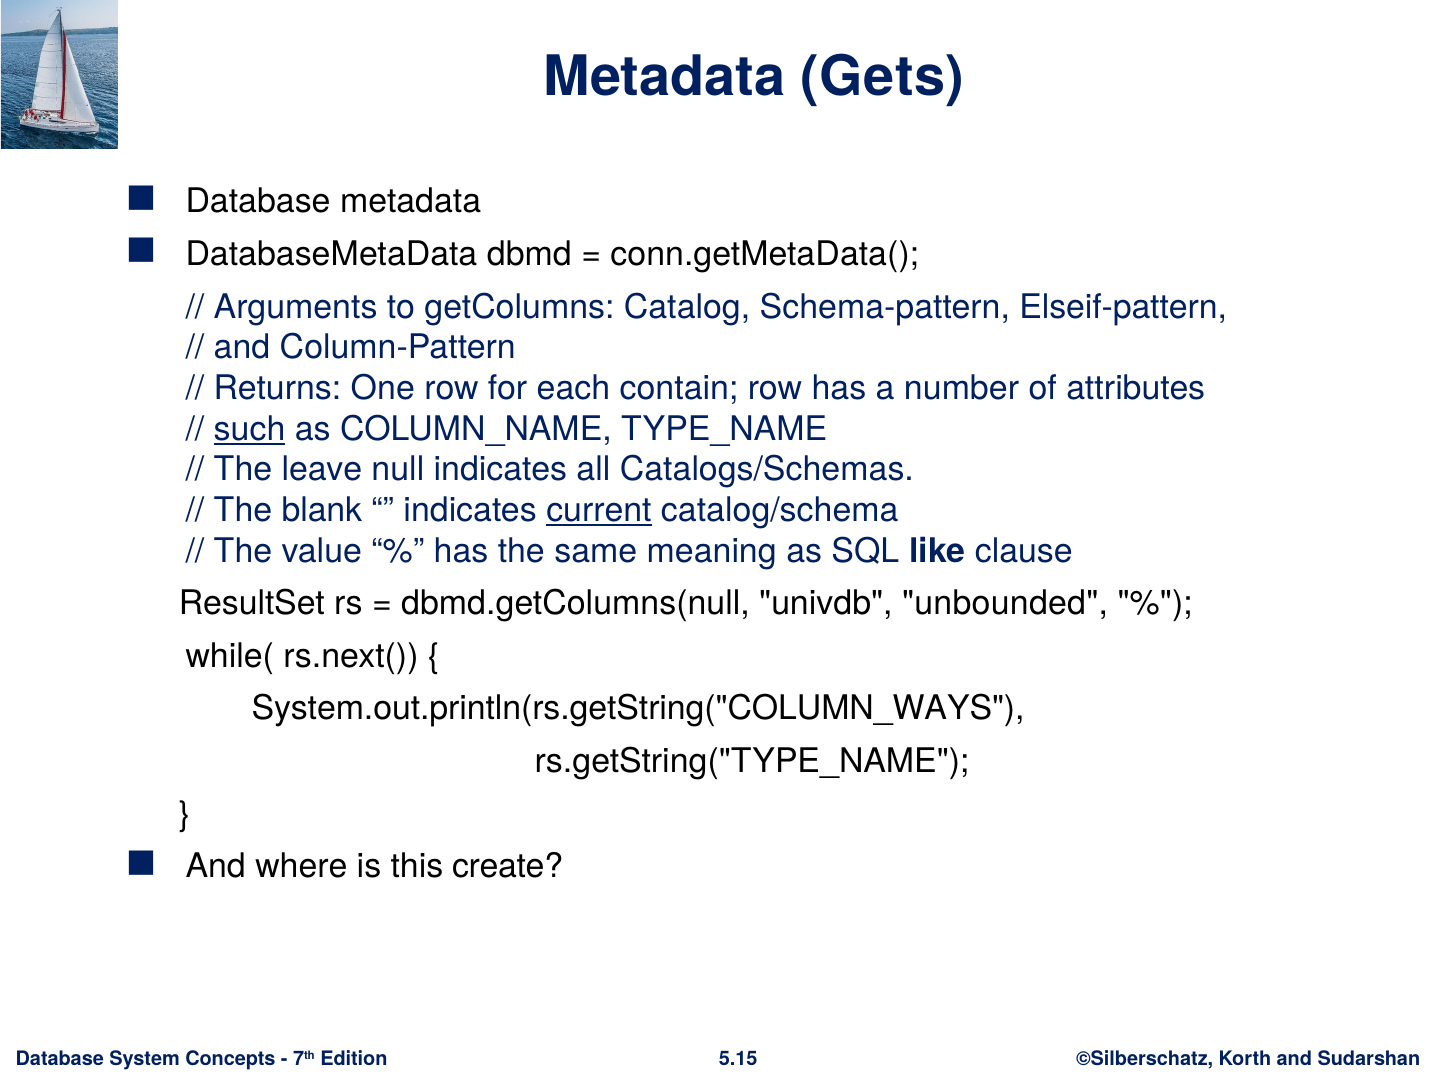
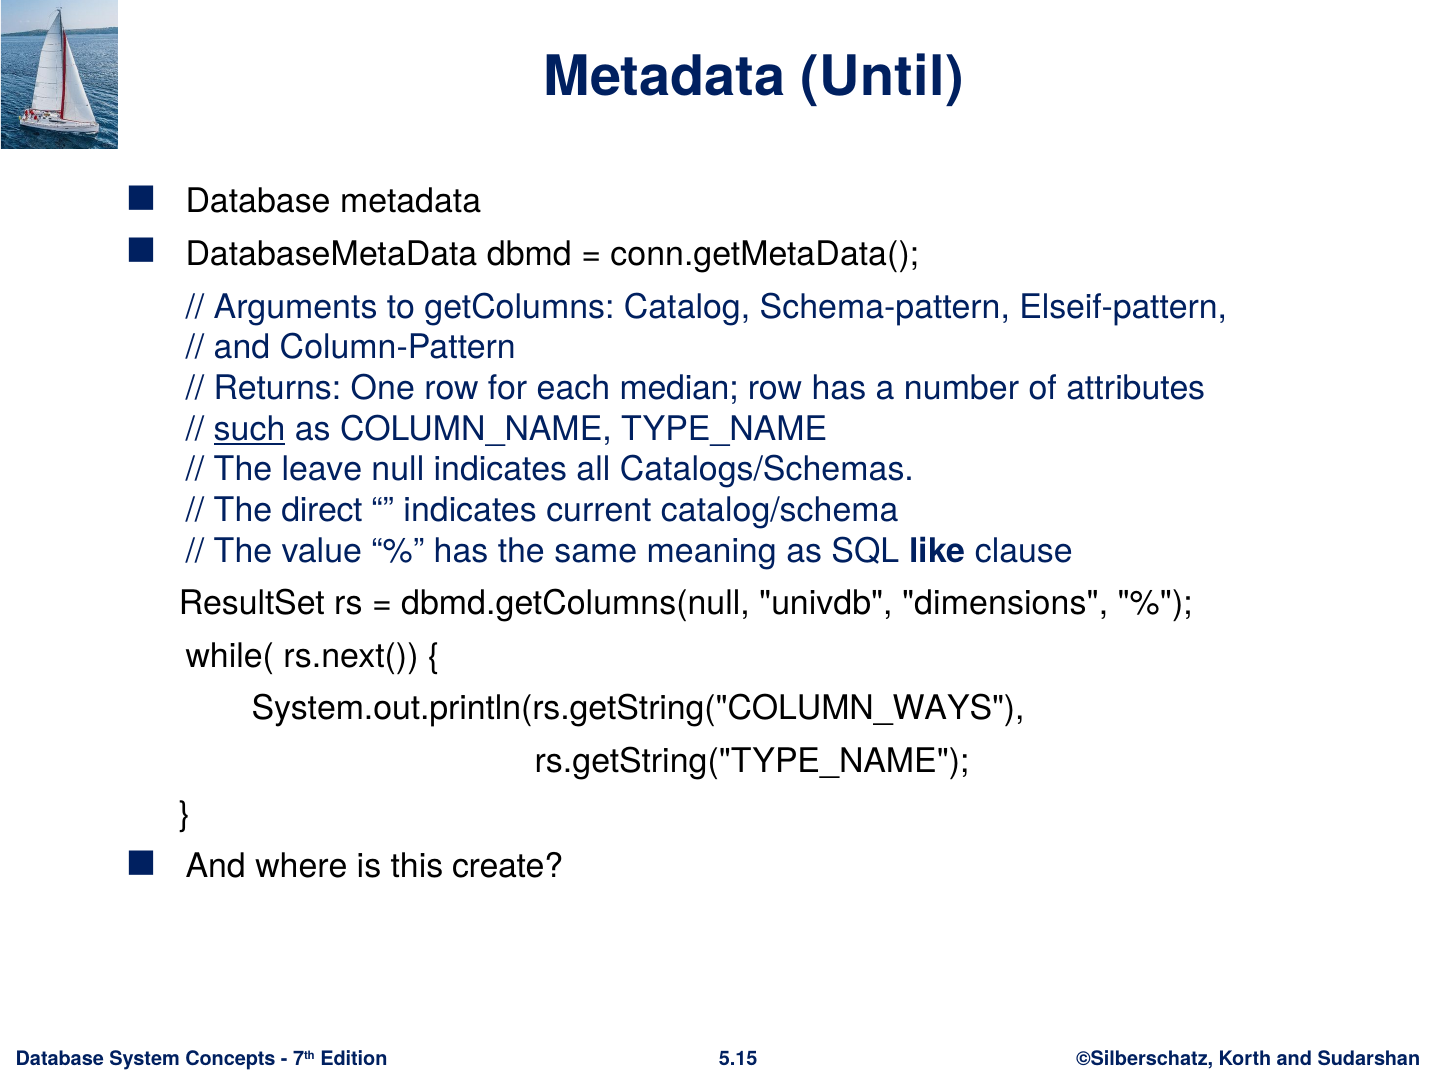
Gets: Gets -> Until
contain: contain -> median
blank: blank -> direct
current underline: present -> none
unbounded: unbounded -> dimensions
